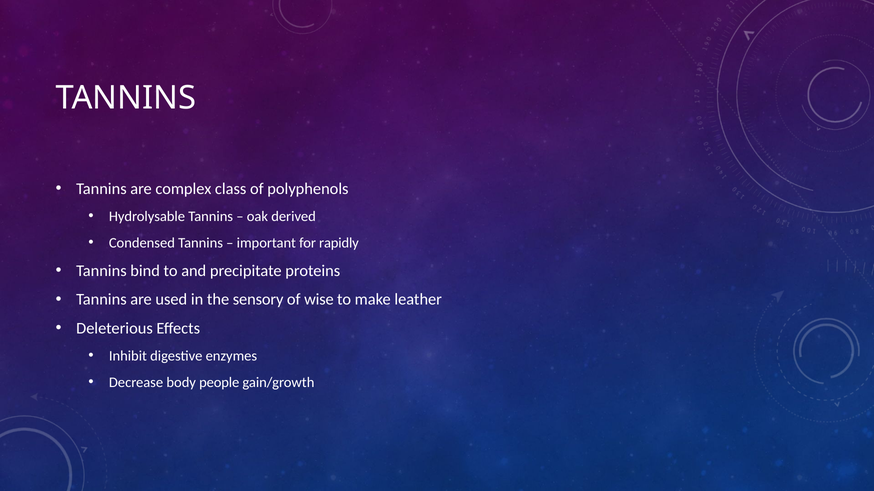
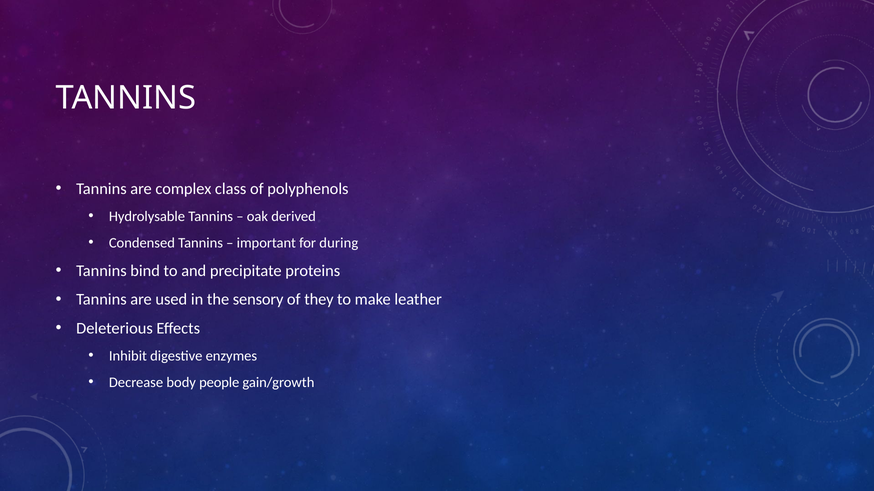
rapidly: rapidly -> during
wise: wise -> they
